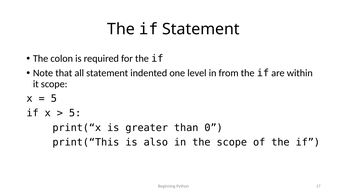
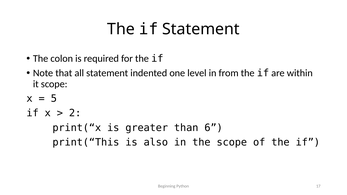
5 at (75, 113): 5 -> 2
0: 0 -> 6
